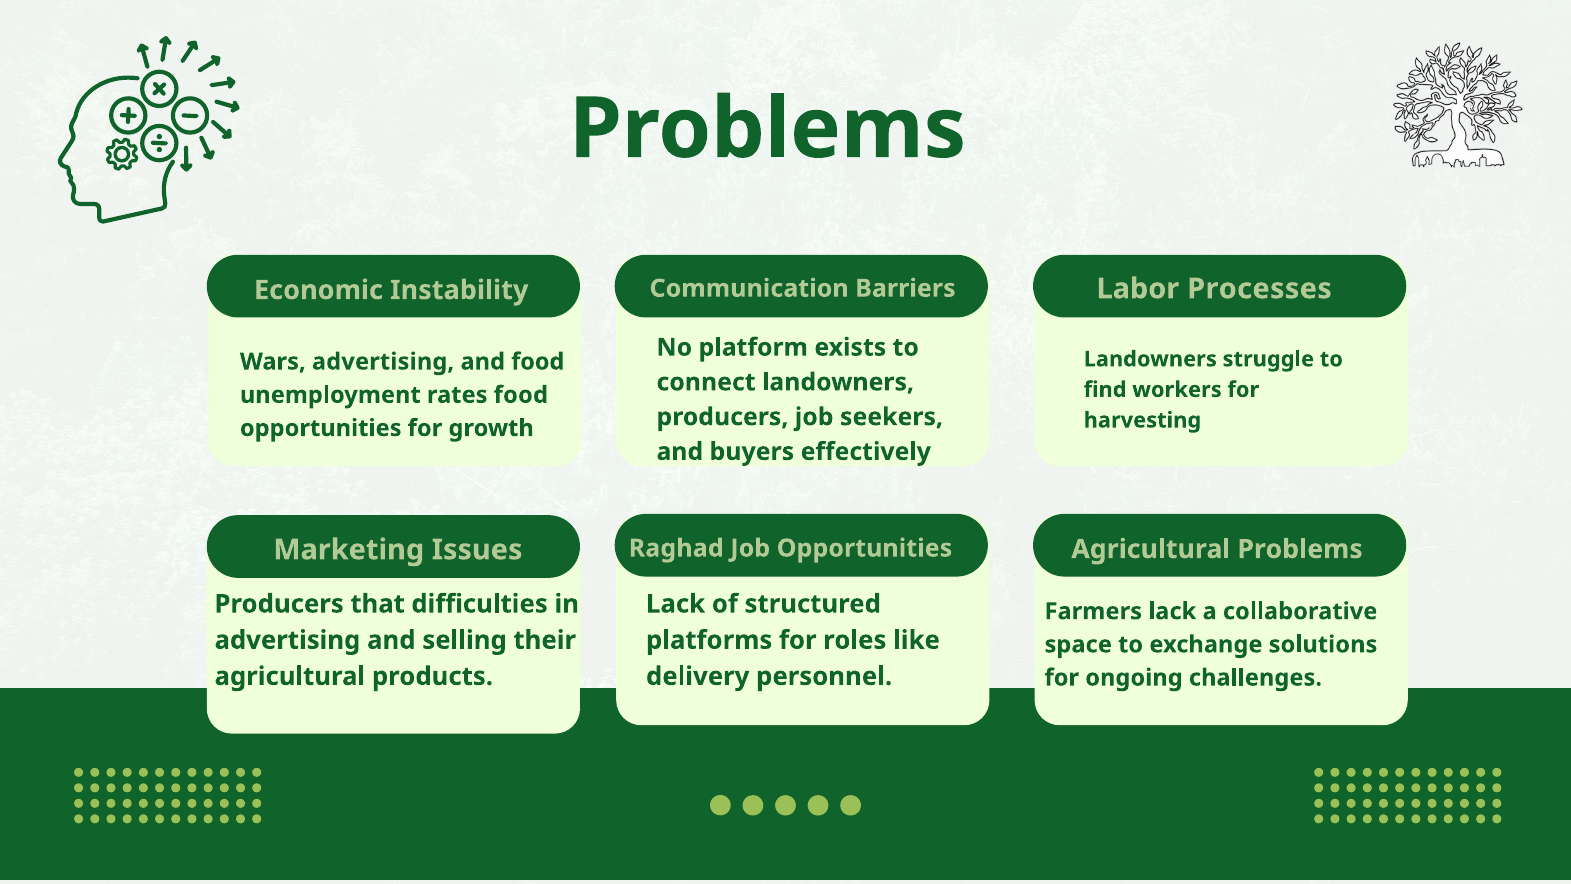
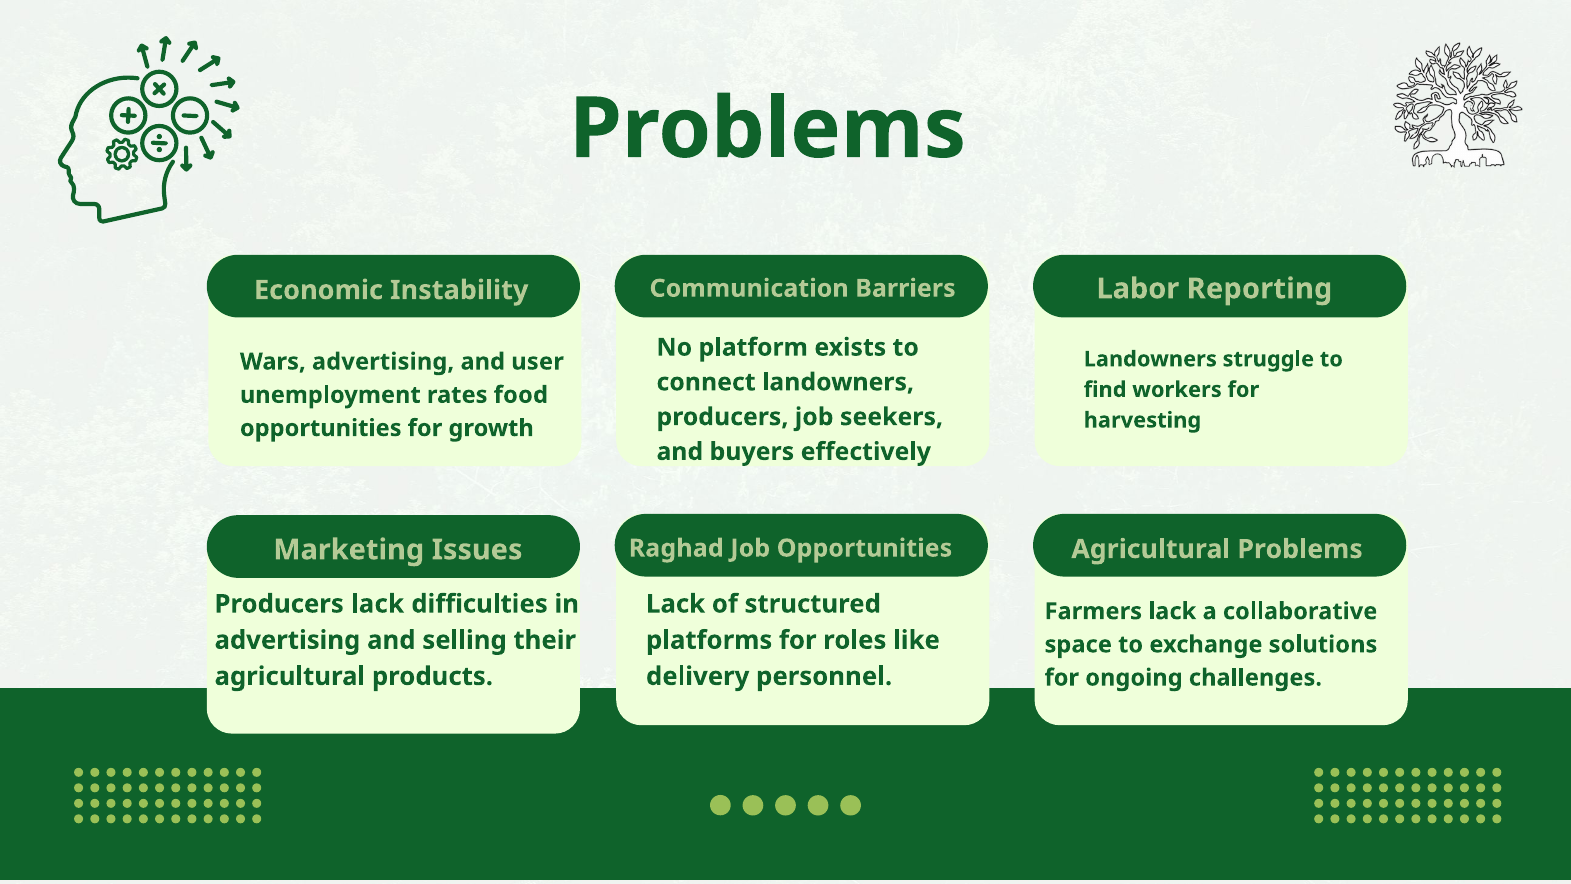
Processes: Processes -> Reporting
and food: food -> user
Producers that: that -> lack
